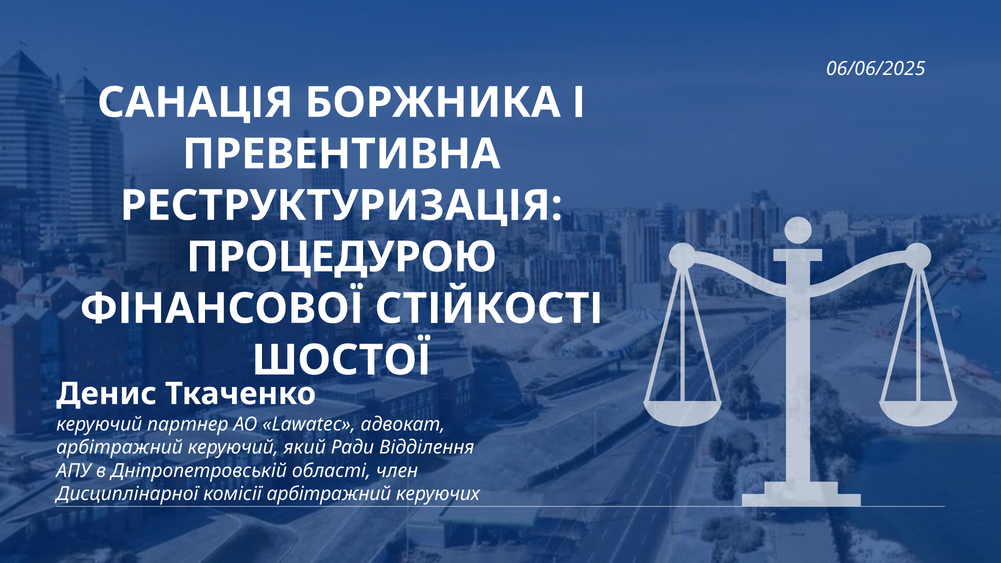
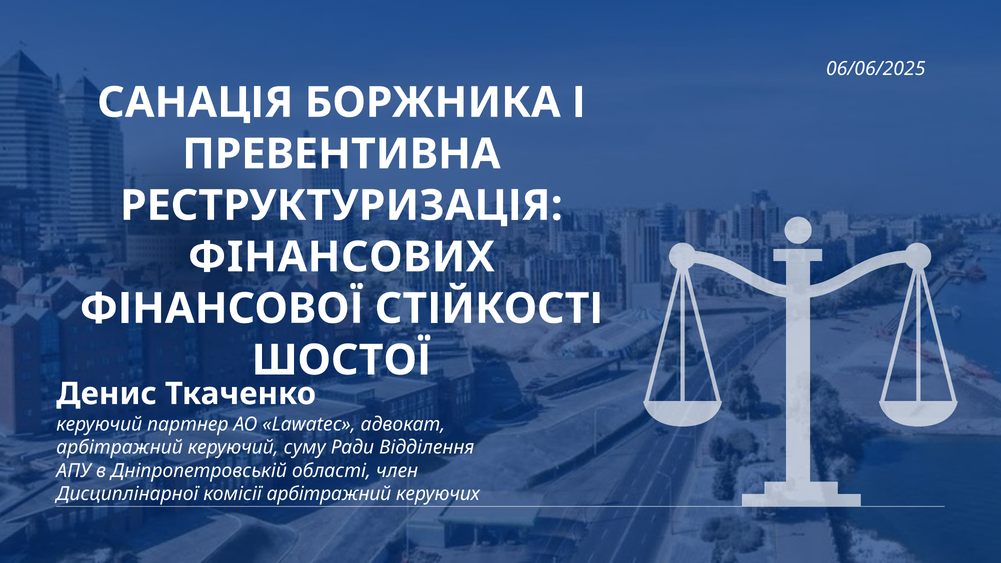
ПРОЦЕДУРОЮ: ПРОЦЕДУРОЮ -> ФIНАНСОВИХ
який: який -> суму
